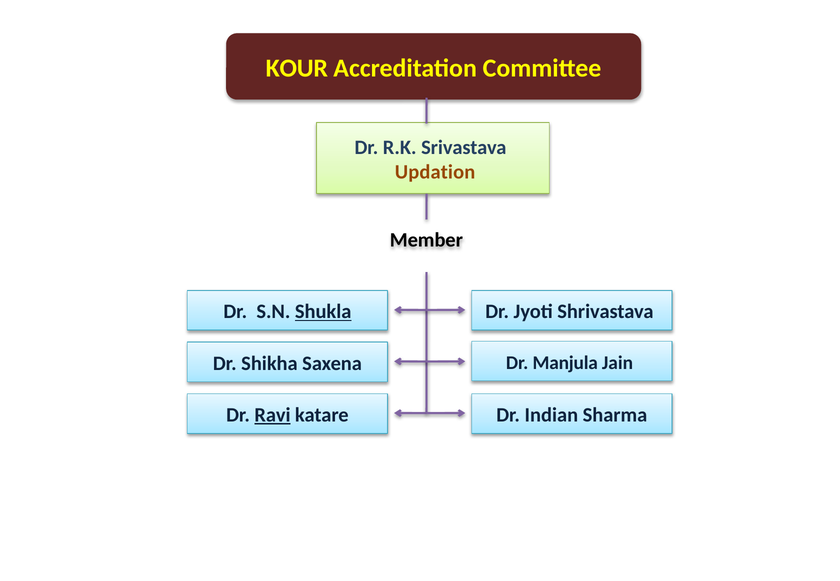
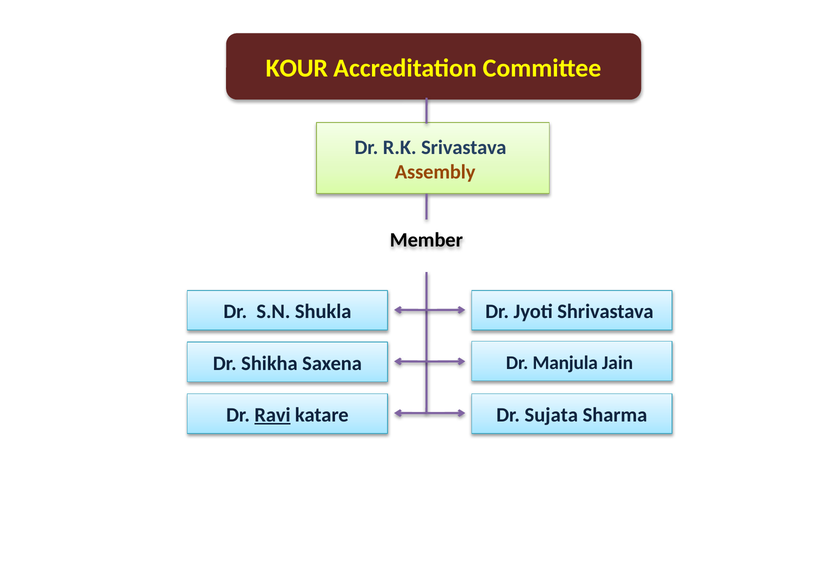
Updation: Updation -> Assembly
Shukla underline: present -> none
Indian: Indian -> Sujata
